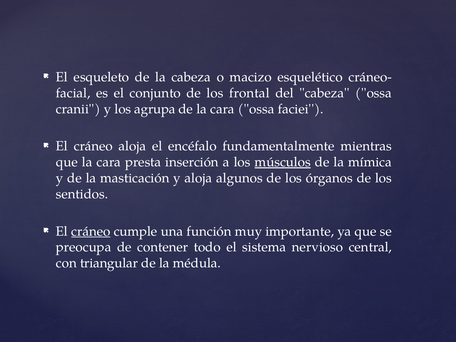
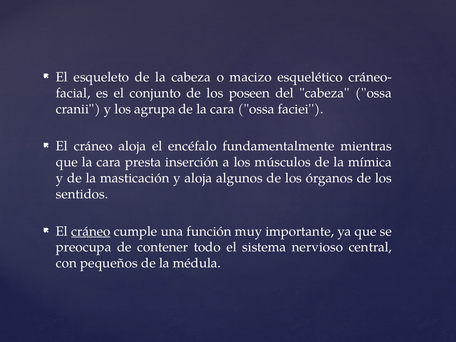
frontal: frontal -> poseen
músculos underline: present -> none
triangular: triangular -> pequeños
